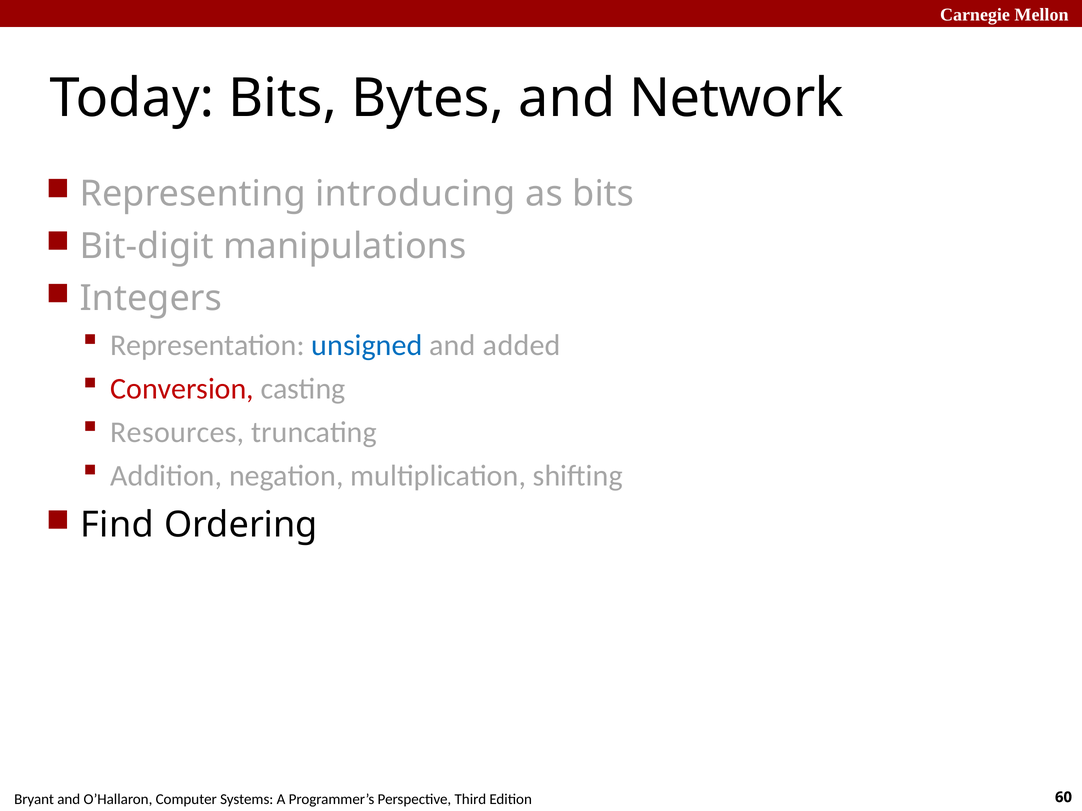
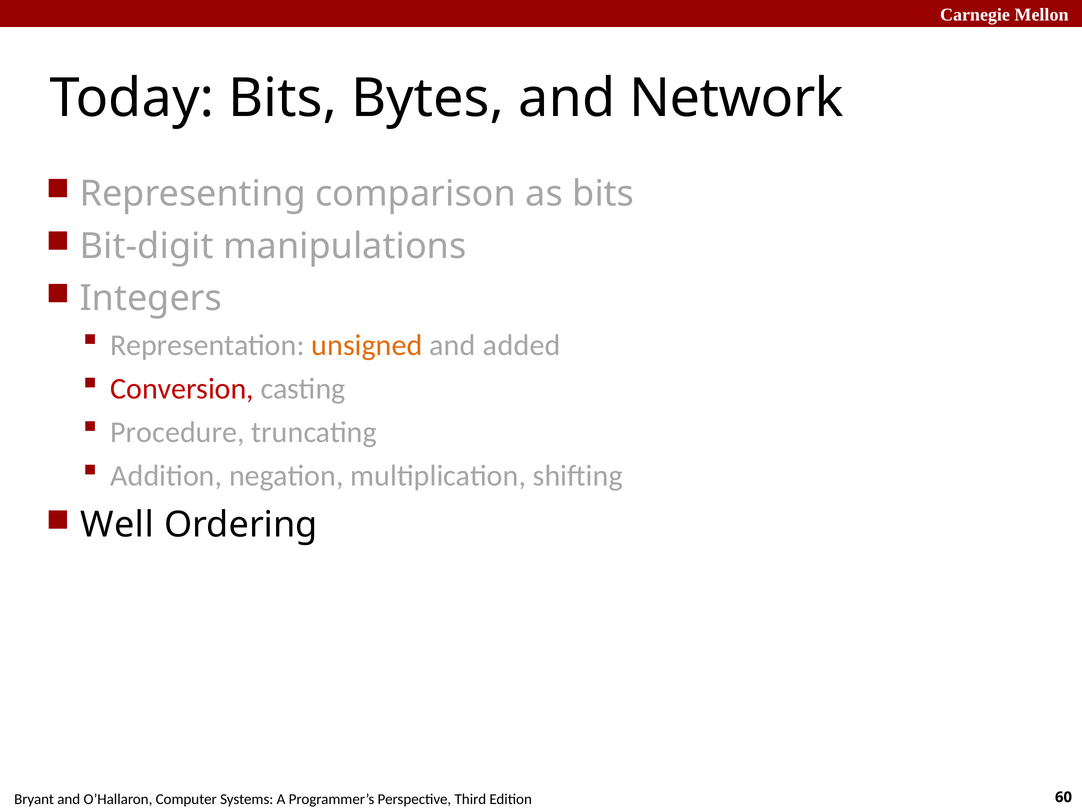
introducing: introducing -> comparison
unsigned colour: blue -> orange
Resources: Resources -> Procedure
Find: Find -> Well
